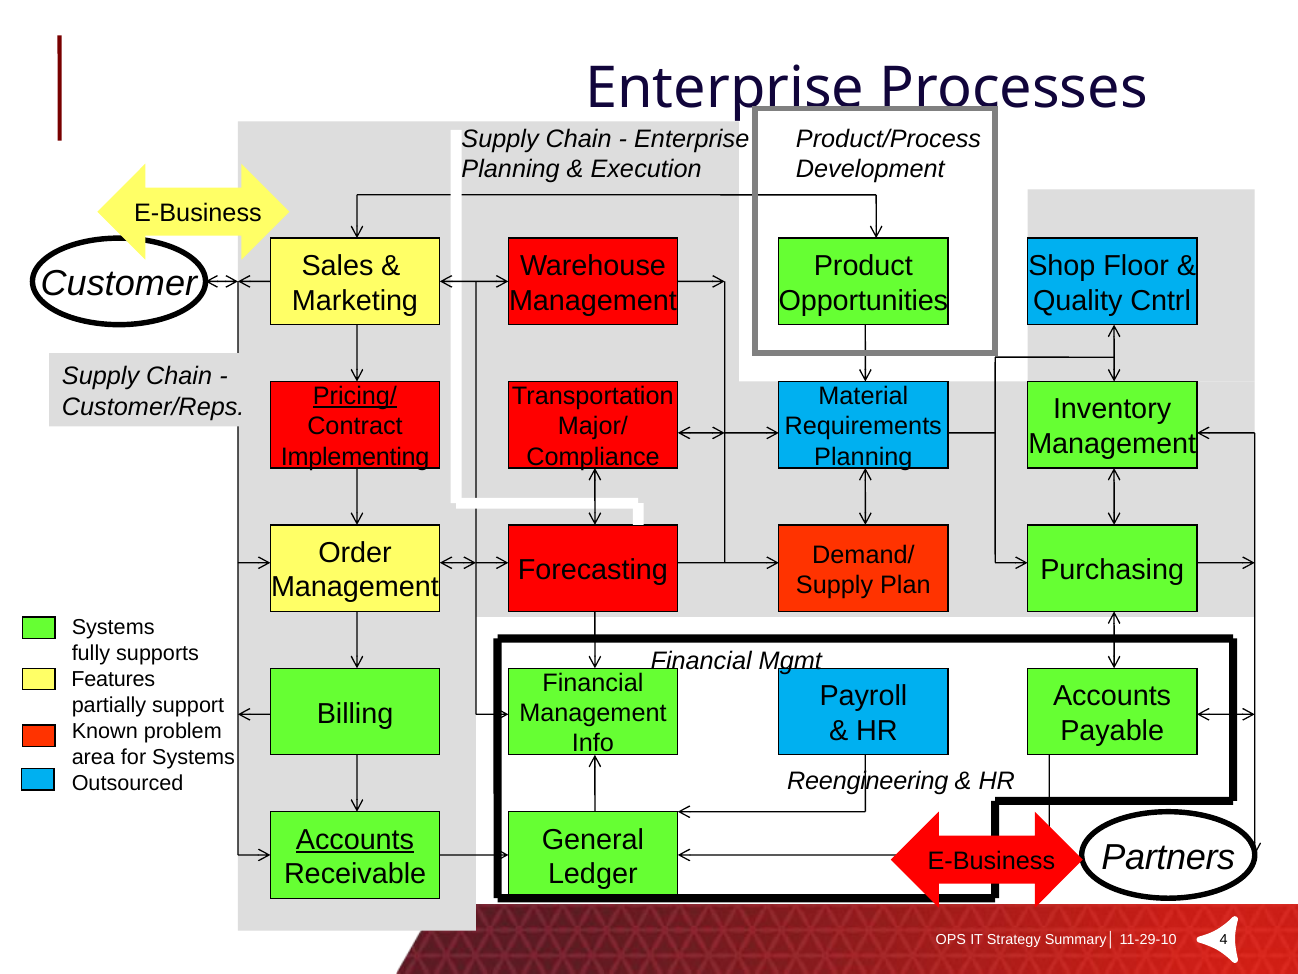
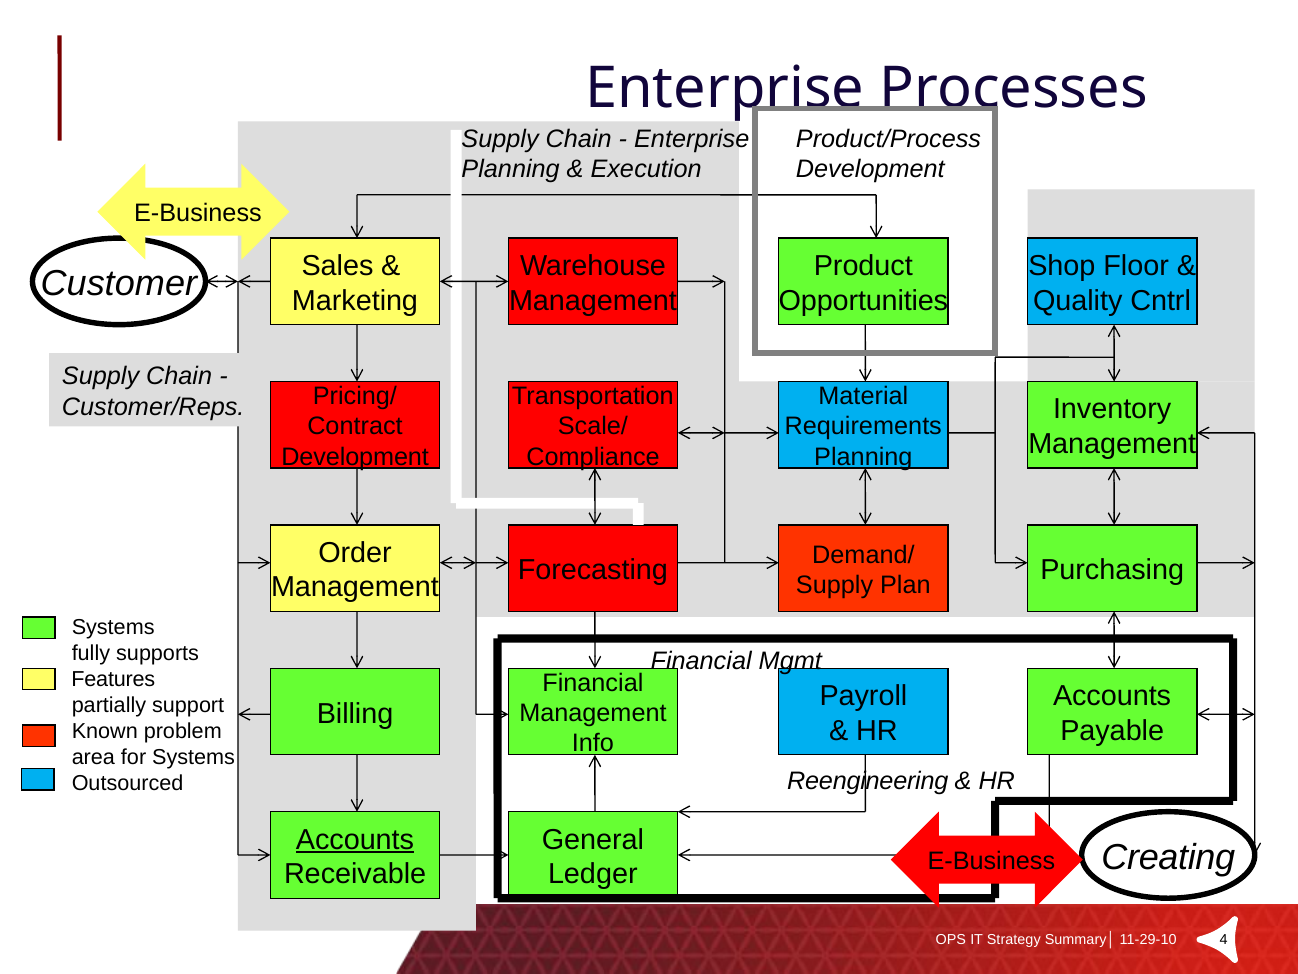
Pricing/ underline: present -> none
Major/: Major/ -> Scale/
Implementing at (355, 457): Implementing -> Development
Partners: Partners -> Creating
